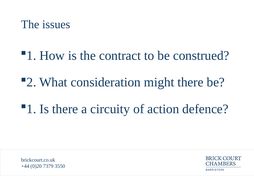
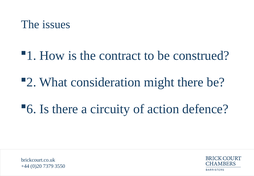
1 at (31, 109): 1 -> 6
